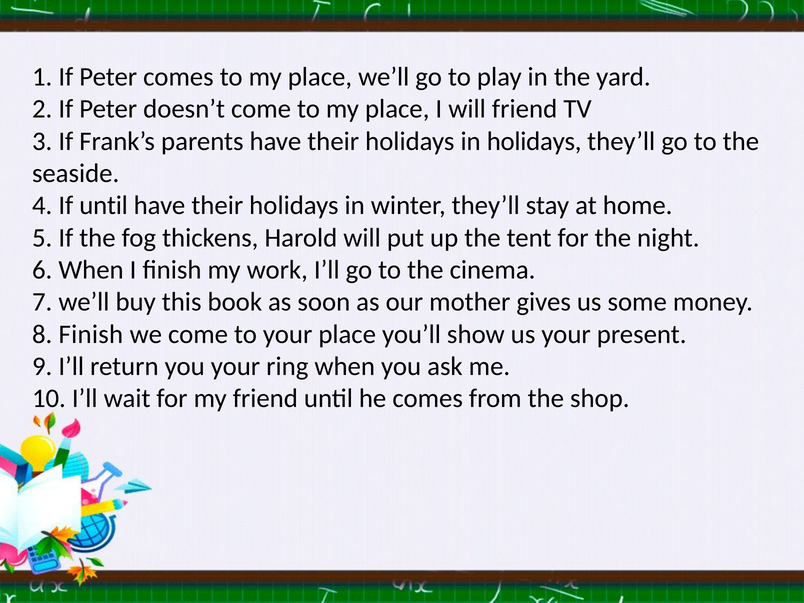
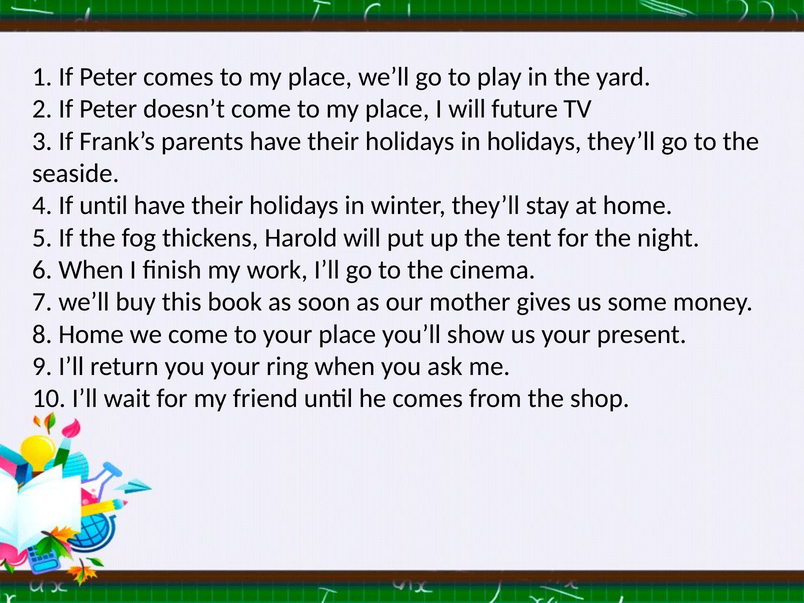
will friend: friend -> future
8 Finish: Finish -> Home
